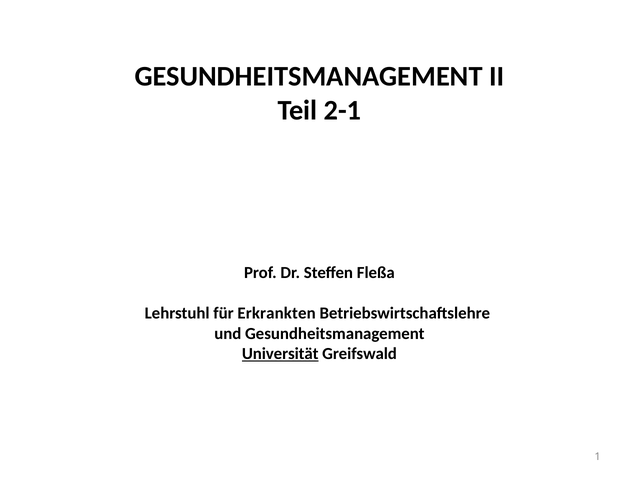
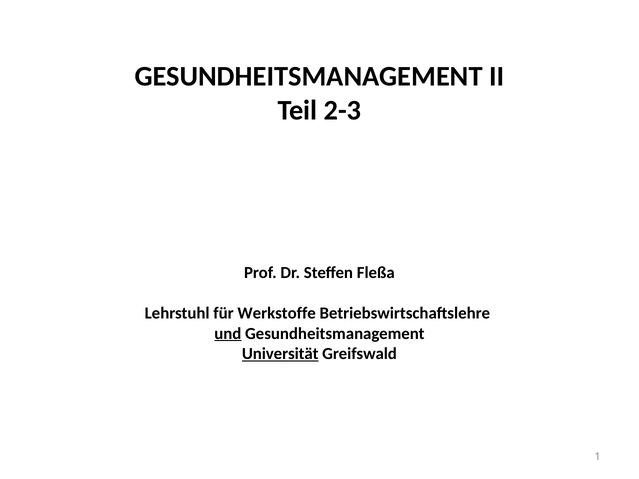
2-1: 2-1 -> 2-3
Erkrankten: Erkrankten -> Werkstoffe
und underline: none -> present
